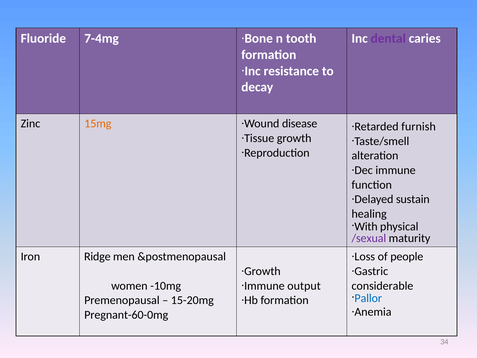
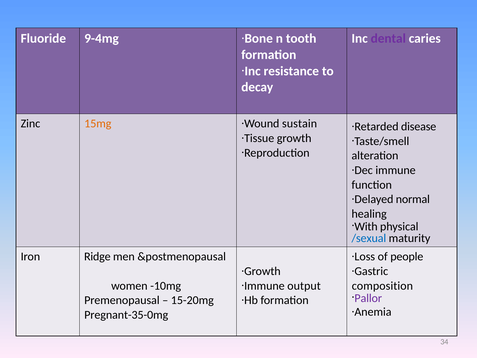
7-4mg: 7-4mg -> 9-4mg
disease: disease -> sustain
furnish: furnish -> disease
sustain: sustain -> normal
/sexual colour: purple -> blue
considerable: considerable -> composition
Pallor colour: blue -> purple
Pregnant-60-0mg: Pregnant-60-0mg -> Pregnant-35-0mg
